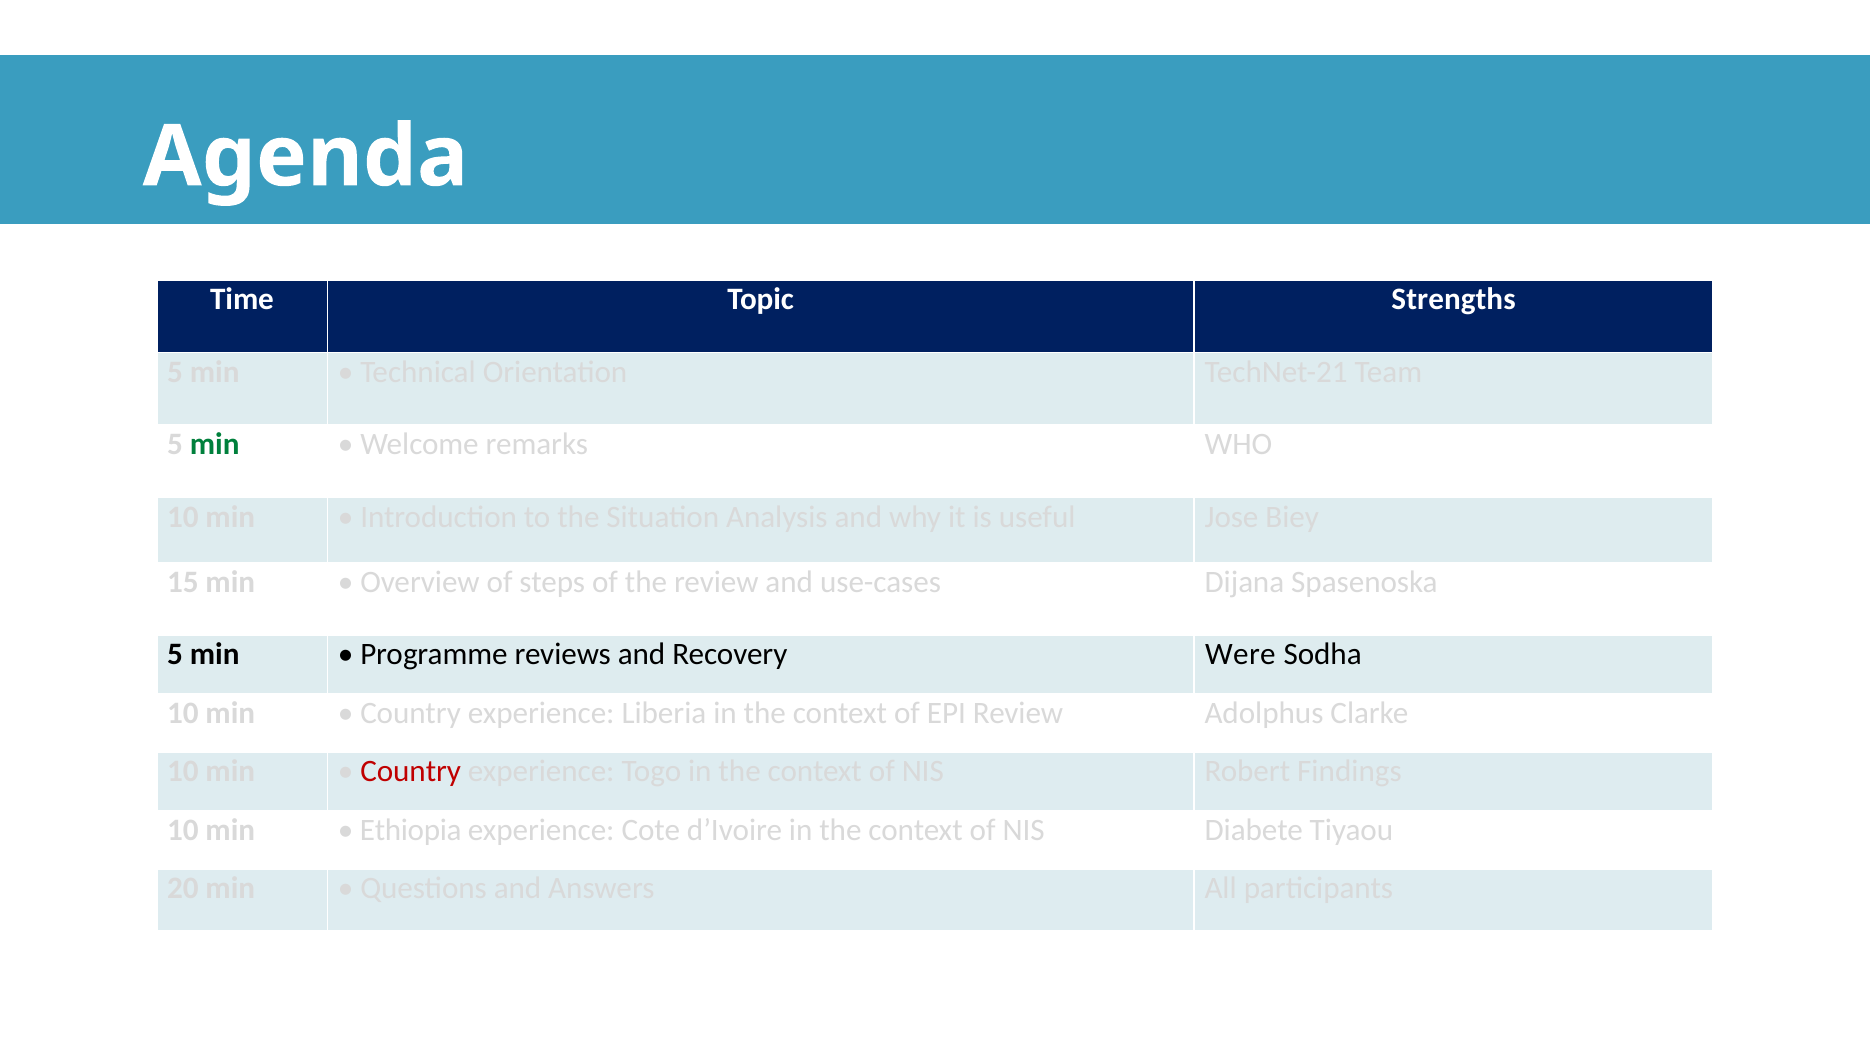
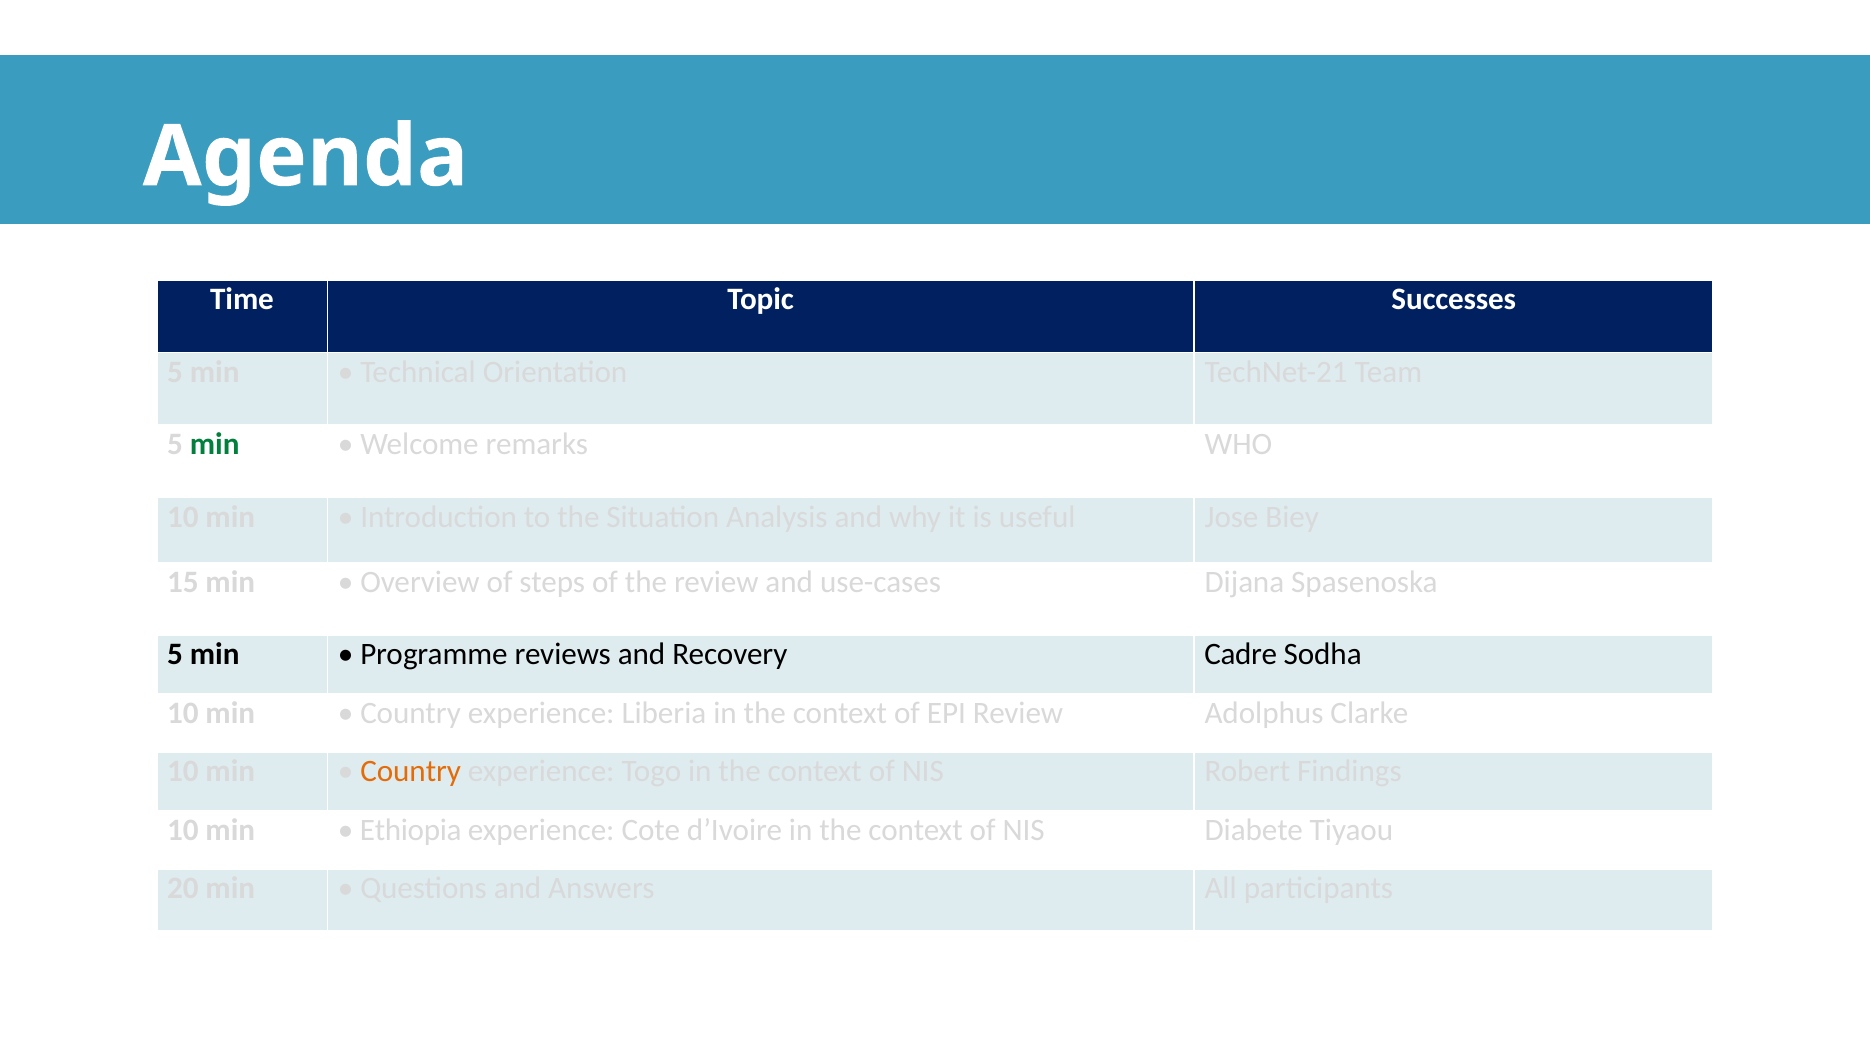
Strengths: Strengths -> Successes
Were: Were -> Cadre
Country at (411, 771) colour: red -> orange
